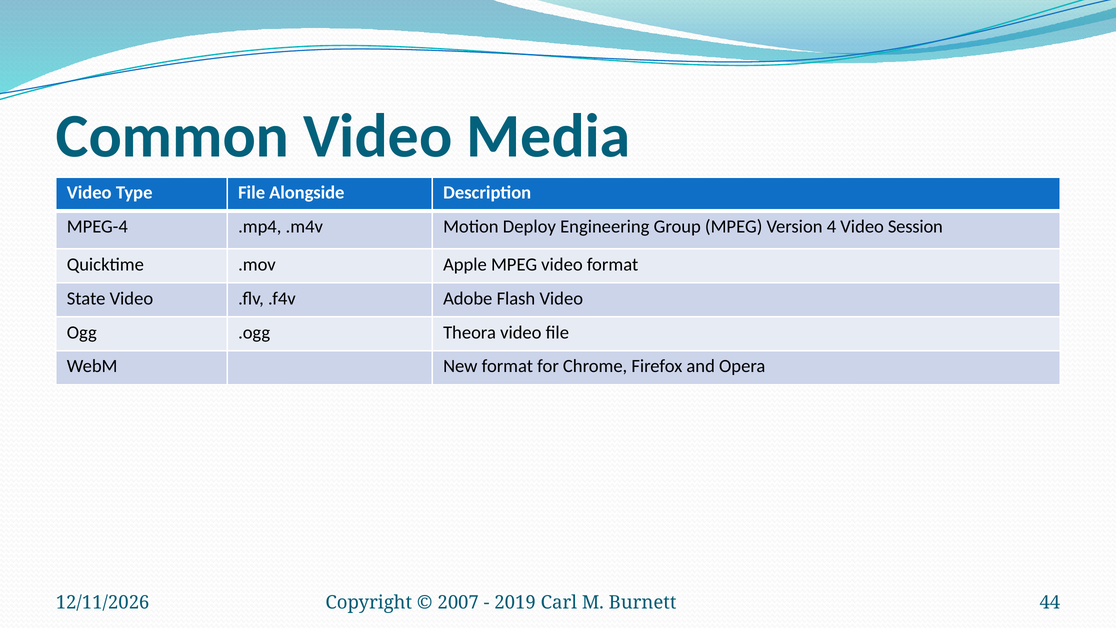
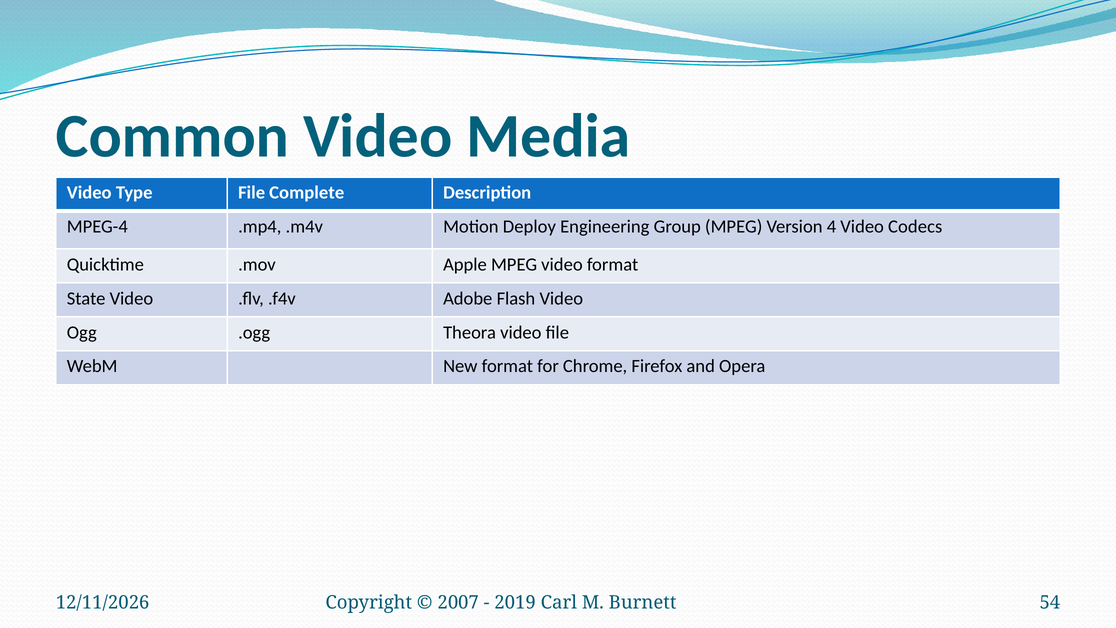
Alongside: Alongside -> Complete
Session: Session -> Codecs
44: 44 -> 54
